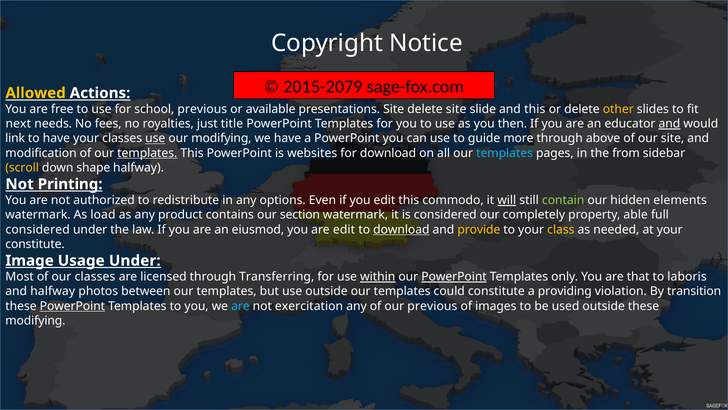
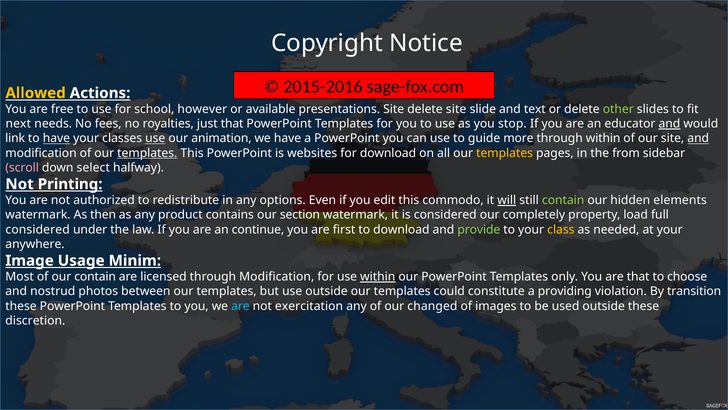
2015-2079: 2015-2079 -> 2015-2016
school previous: previous -> however
and this: this -> text
other colour: yellow -> light green
just title: title -> that
then: then -> stop
have at (56, 138) underline: none -> present
our modifying: modifying -> animation
through above: above -> within
and at (698, 138) underline: none -> present
templates at (505, 153) colour: light blue -> yellow
scroll colour: yellow -> pink
shape: shape -> select
load: load -> then
able: able -> load
eiusmod: eiusmod -> continue
are edit: edit -> first
download at (401, 229) underline: present -> none
provide colour: yellow -> light green
constitute at (35, 244): constitute -> anywhere
Usage Under: Under -> Minim
our classes: classes -> contain
through Transferring: Transferring -> Modification
PowerPoint at (454, 277) underline: present -> none
laboris: laboris -> choose
and halfway: halfway -> nostrud
PowerPoint at (72, 306) underline: present -> none
our previous: previous -> changed
modifying at (35, 320): modifying -> discretion
